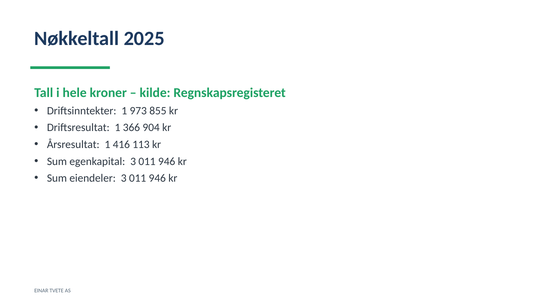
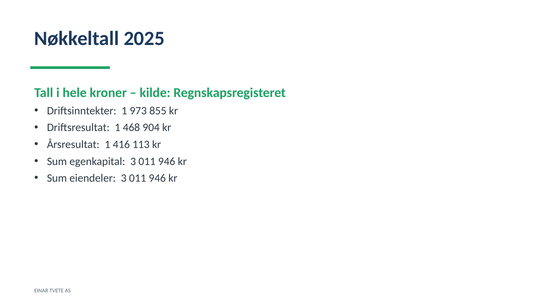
366: 366 -> 468
